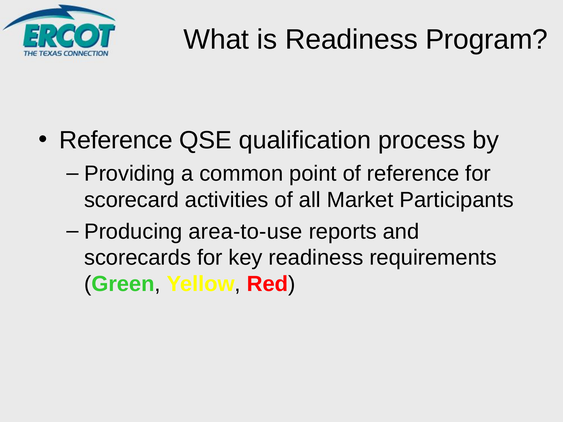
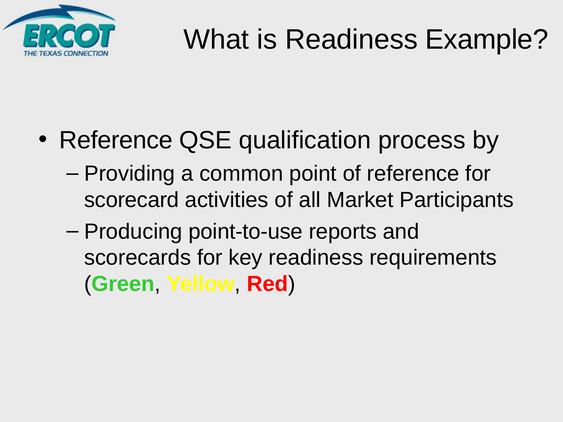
Program: Program -> Example
area-to-use: area-to-use -> point-to-use
